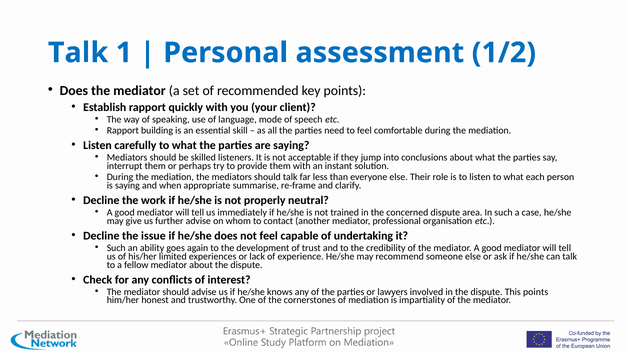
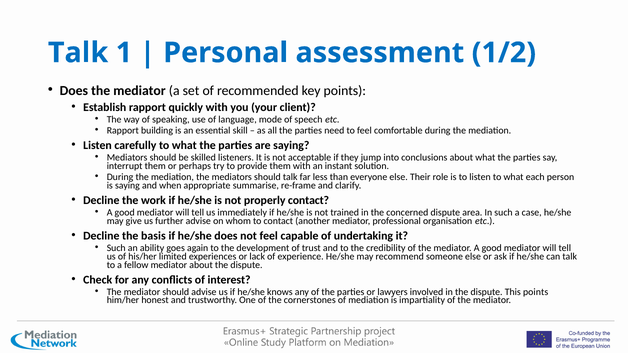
properly neutral: neutral -> contact
issue: issue -> basis
